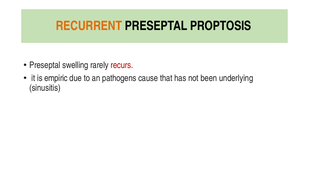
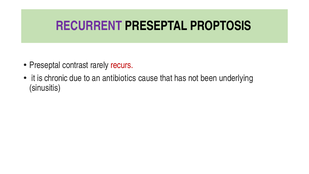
RECURRENT colour: orange -> purple
swelling: swelling -> contrast
empiric: empiric -> chronic
pathogens: pathogens -> antibiotics
